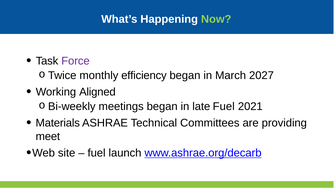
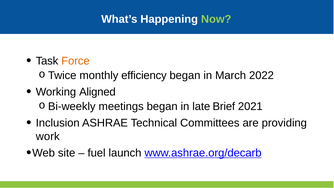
Force colour: purple -> orange
2027: 2027 -> 2022
late Fuel: Fuel -> Brief
Materials: Materials -> Inclusion
meet: meet -> work
